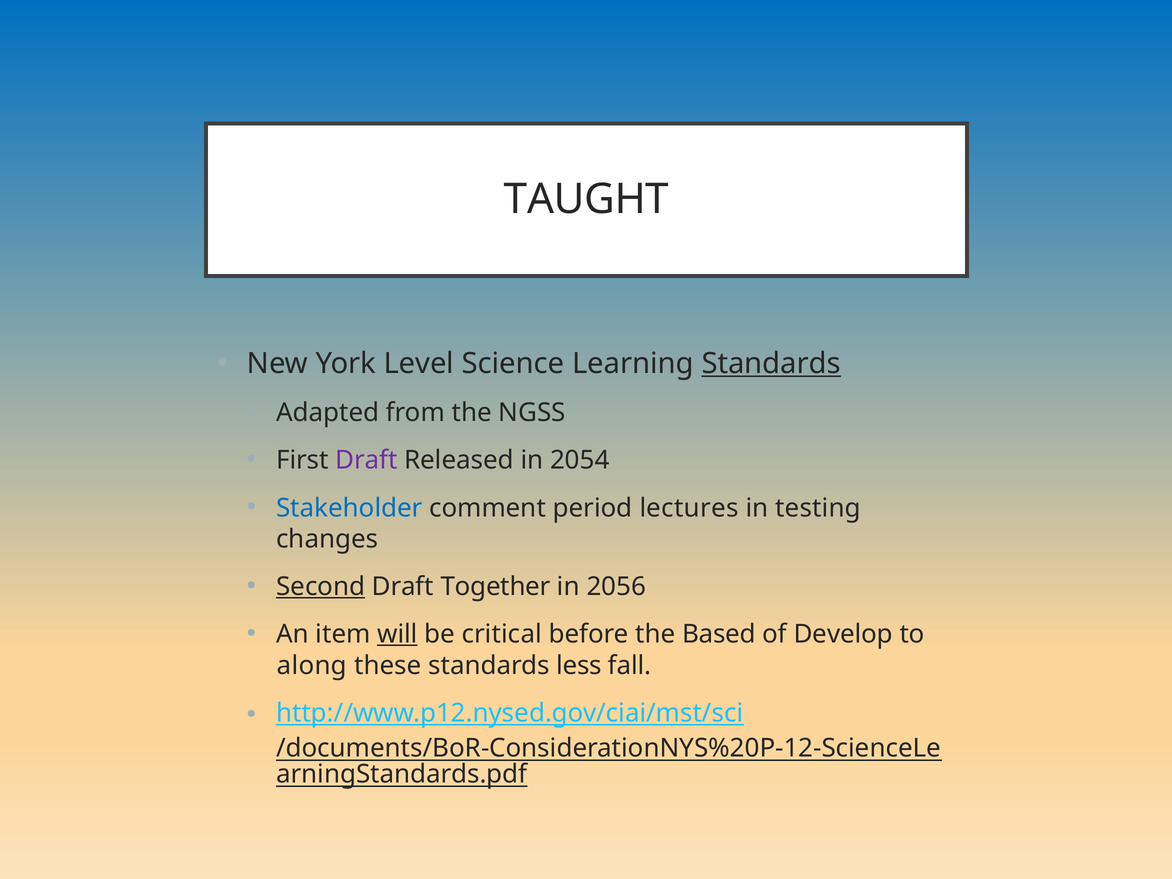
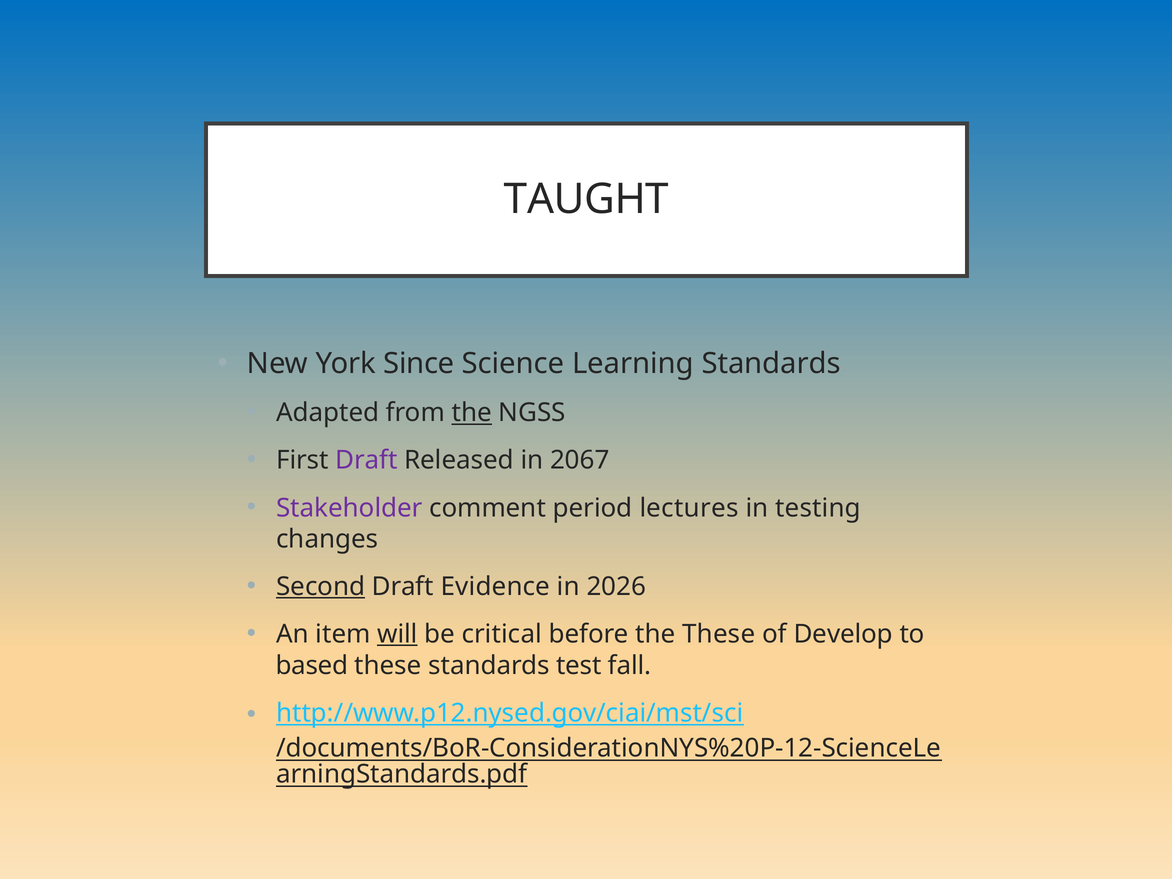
Level: Level -> Since
Standards at (771, 364) underline: present -> none
the at (472, 413) underline: none -> present
2054: 2054 -> 2067
Stakeholder colour: blue -> purple
Together: Together -> Evidence
2056: 2056 -> 2026
the Based: Based -> These
along: along -> based
less: less -> test
